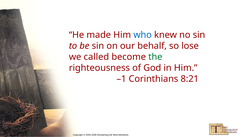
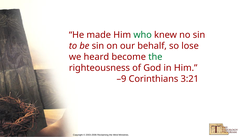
who colour: blue -> green
called: called -> heard
–1: –1 -> –9
8:21: 8:21 -> 3:21
